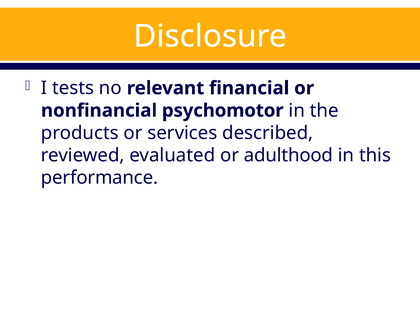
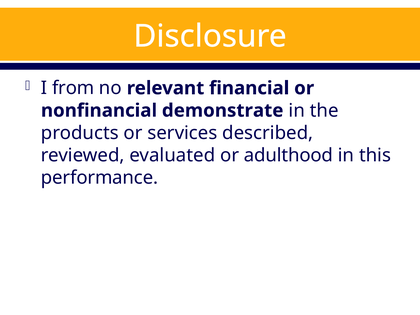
tests: tests -> from
psychomotor: psychomotor -> demonstrate
